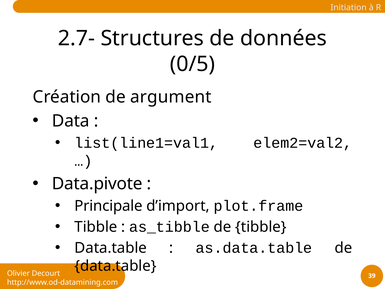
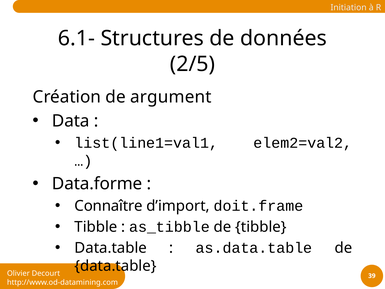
2.7-: 2.7- -> 6.1-
0/5: 0/5 -> 2/5
Data.pivote: Data.pivote -> Data.forme
Principale: Principale -> Connaître
plot.frame: plot.frame -> doit.frame
